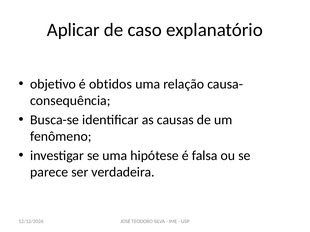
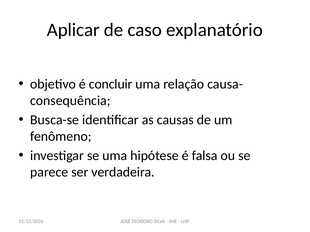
obtidos: obtidos -> concluir
